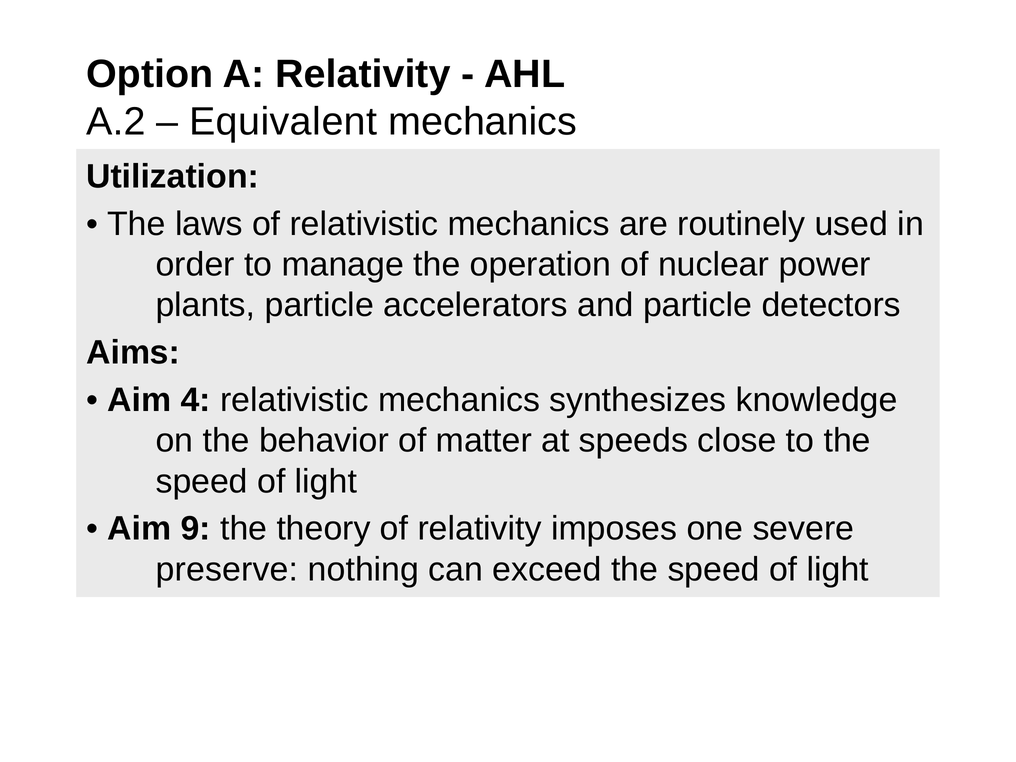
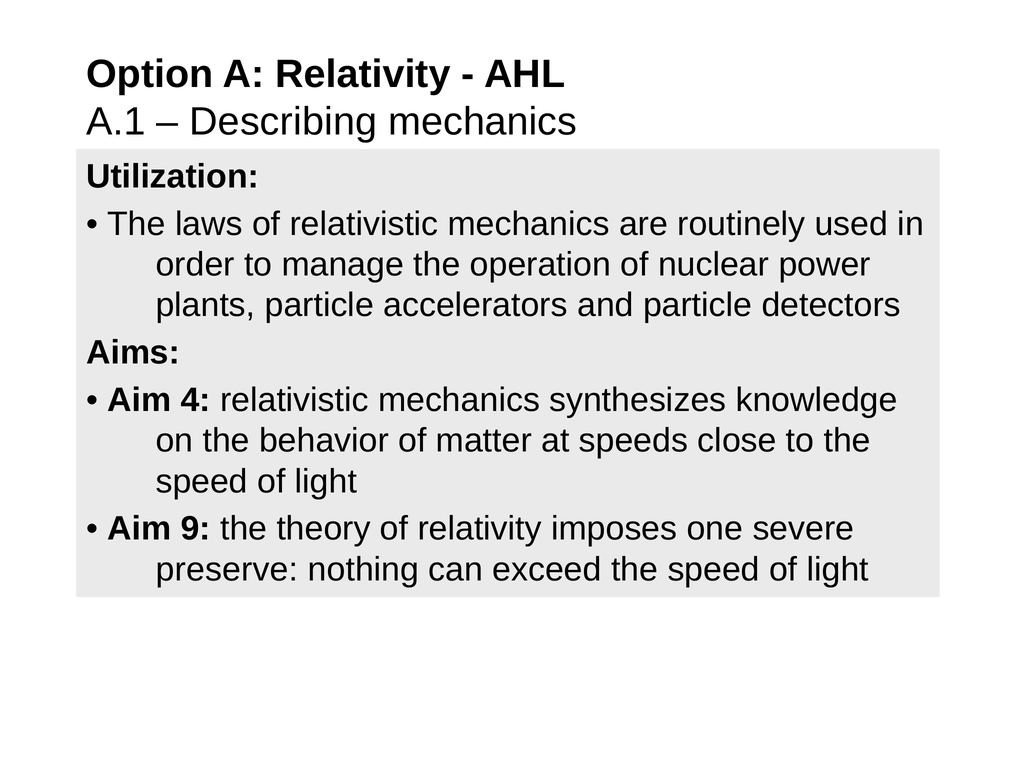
A.2: A.2 -> A.1
Equivalent: Equivalent -> Describing
